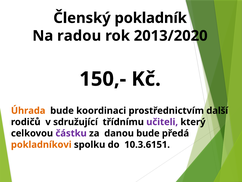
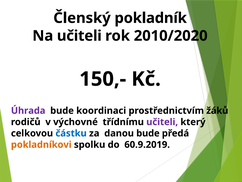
Na radou: radou -> učiteli
2013/2020: 2013/2020 -> 2010/2020
Úhrada colour: orange -> purple
další: další -> žáků
sdružující: sdružující -> výchovné
částku colour: purple -> blue
10.3.6151: 10.3.6151 -> 60.9.2019
